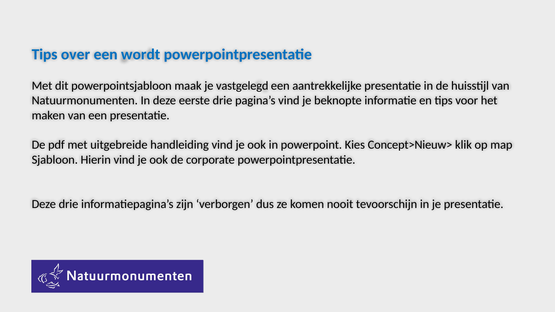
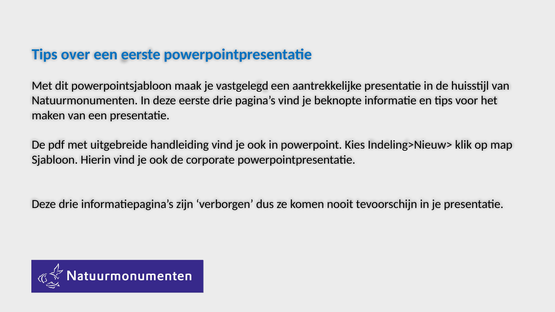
een wordt: wordt -> eerste
Concept>Nieuw>: Concept>Nieuw> -> Indeling>Nieuw>
